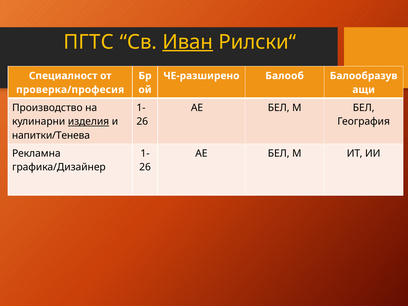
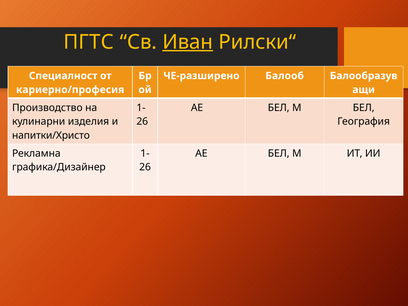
проверка/професия: проверка/професия -> кариерно/професия
изделия underline: present -> none
напитки/Тенева: напитки/Тенева -> напитки/Христо
